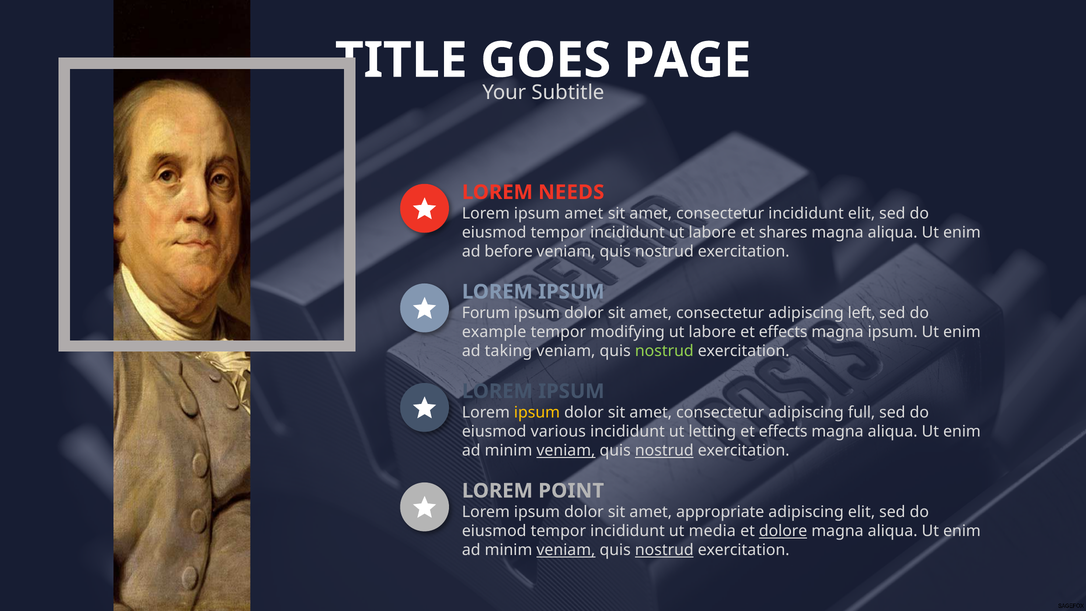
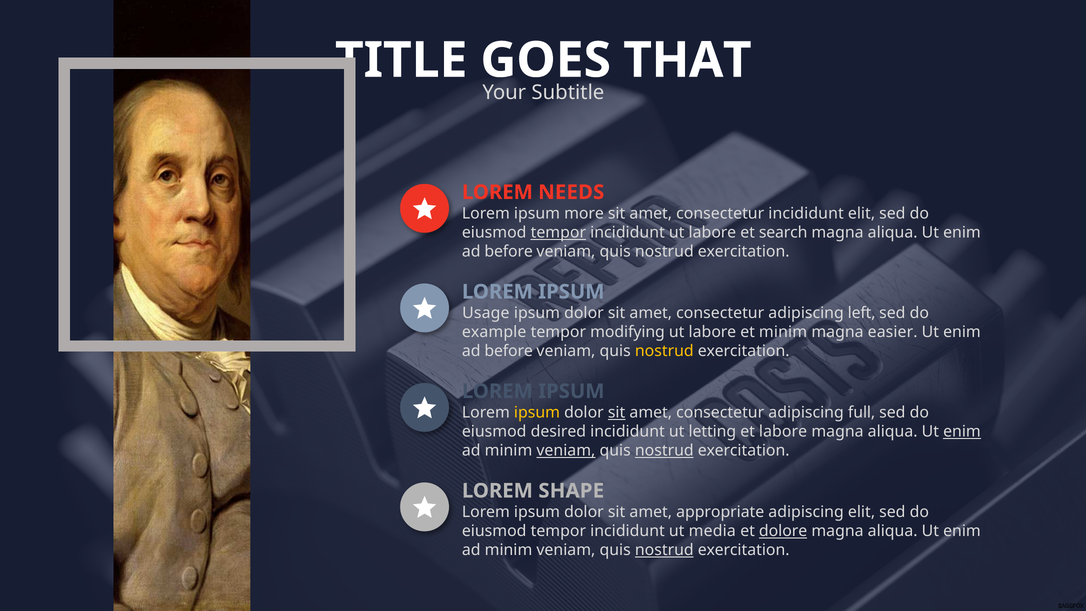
PAGE: PAGE -> THAT
ipsum amet: amet -> more
tempor at (558, 233) underline: none -> present
shares: shares -> search
Forum: Forum -> Usage
labore et effects: effects -> minim
magna ipsum: ipsum -> easier
taking at (508, 351): taking -> before
nostrud at (664, 351) colour: light green -> yellow
sit at (617, 413) underline: none -> present
various: various -> desired
effects at (783, 432): effects -> labore
enim at (962, 432) underline: none -> present
POINT: POINT -> SHAPE
veniam at (566, 550) underline: present -> none
